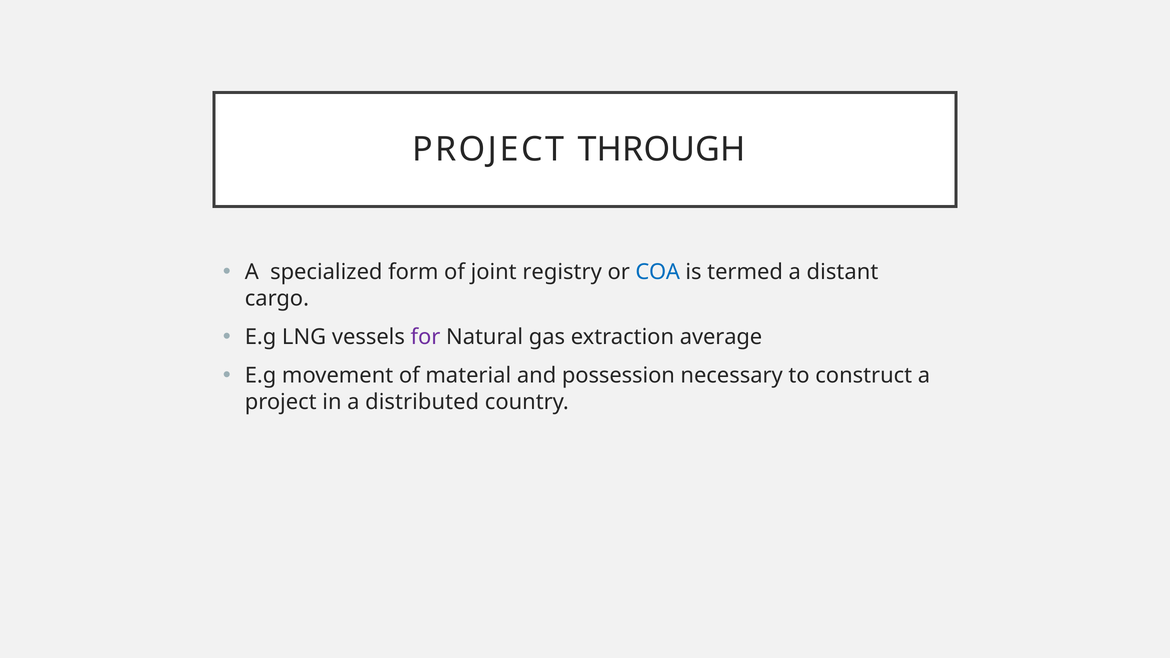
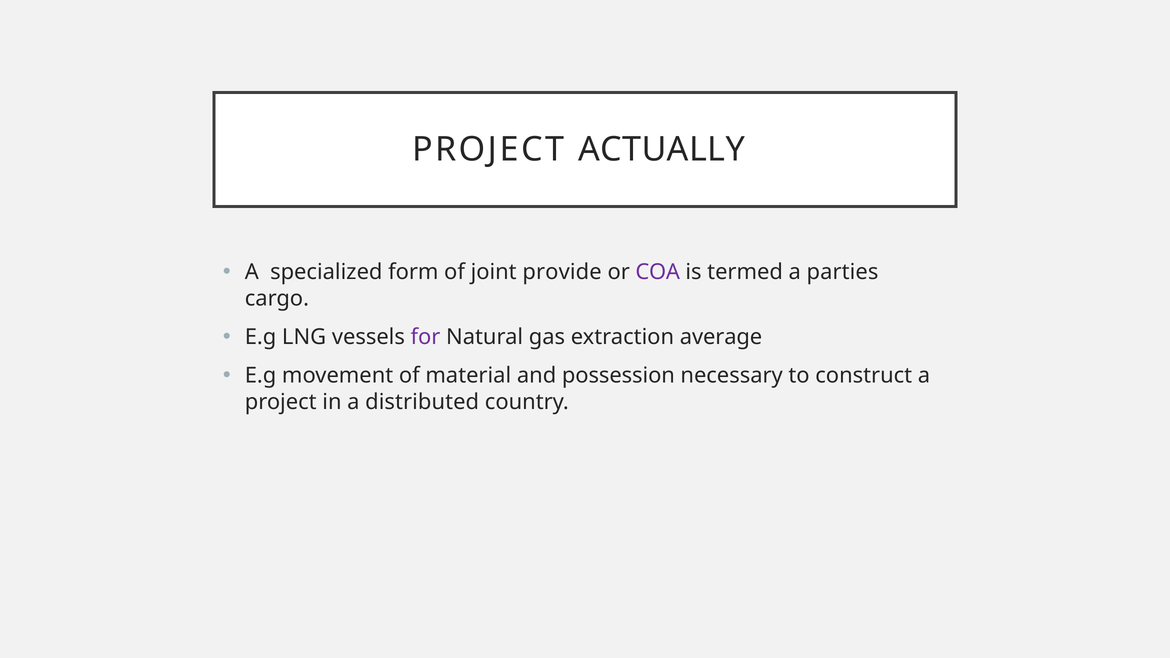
THROUGH: THROUGH -> ACTUALLY
registry: registry -> provide
COA colour: blue -> purple
distant: distant -> parties
